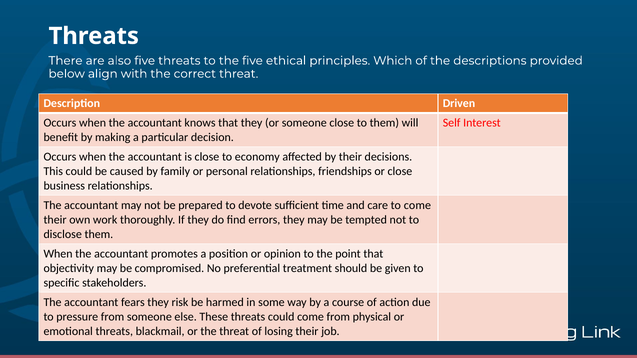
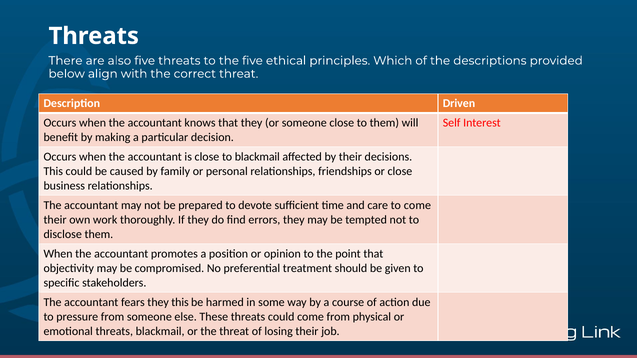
to economy: economy -> blackmail
they risk: risk -> this
